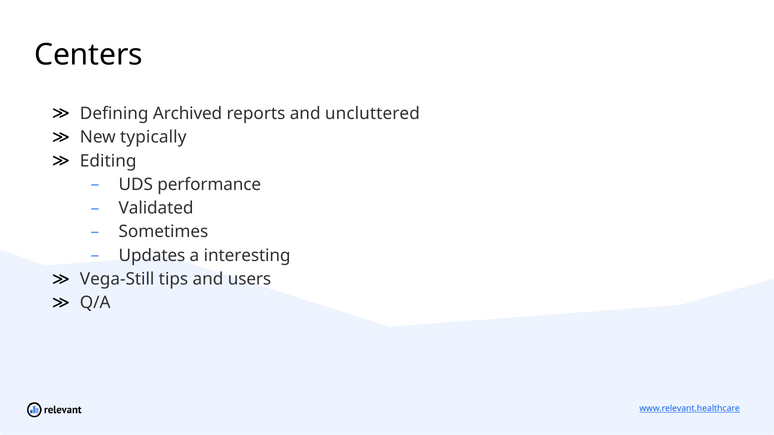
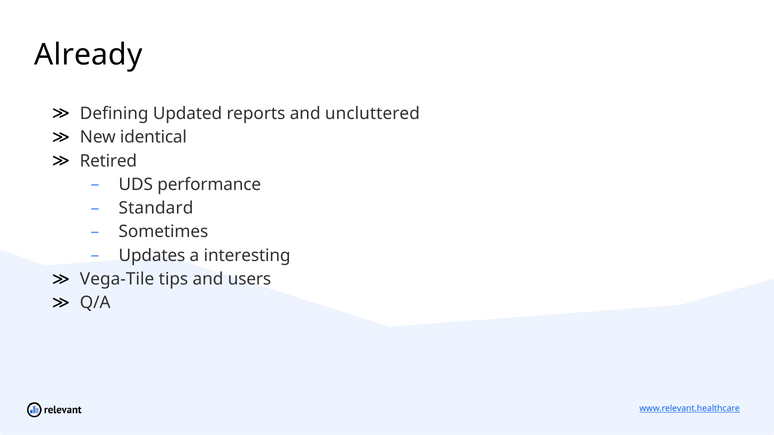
Centers: Centers -> Already
Archived: Archived -> Updated
typically: typically -> identical
Editing: Editing -> Retired
Validated: Validated -> Standard
Vega-Still: Vega-Still -> Vega-Tile
